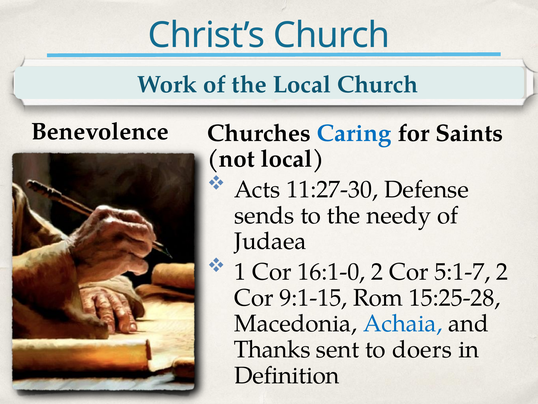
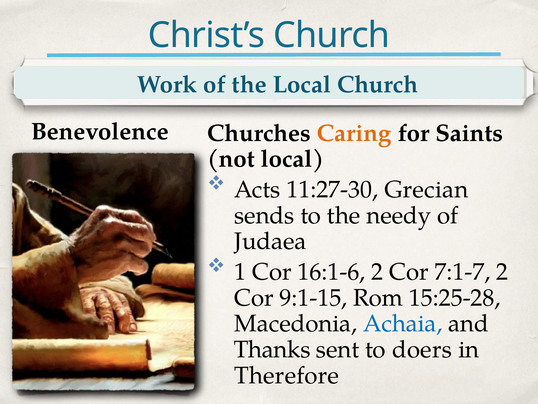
Caring colour: blue -> orange
Defense: Defense -> Grecian
16:1-0: 16:1-0 -> 16:1-6
5:1-7: 5:1-7 -> 7:1-7
Definition: Definition -> Therefore
